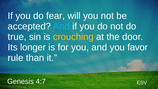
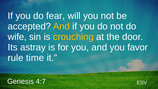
And at (61, 26) colour: light blue -> yellow
true: true -> wife
longer: longer -> astray
than: than -> time
